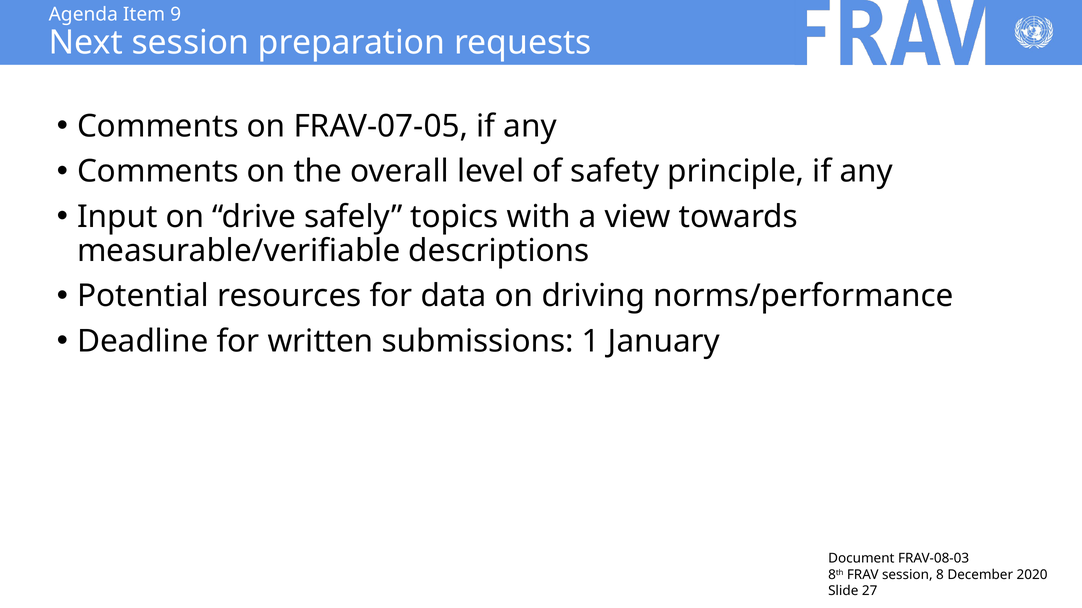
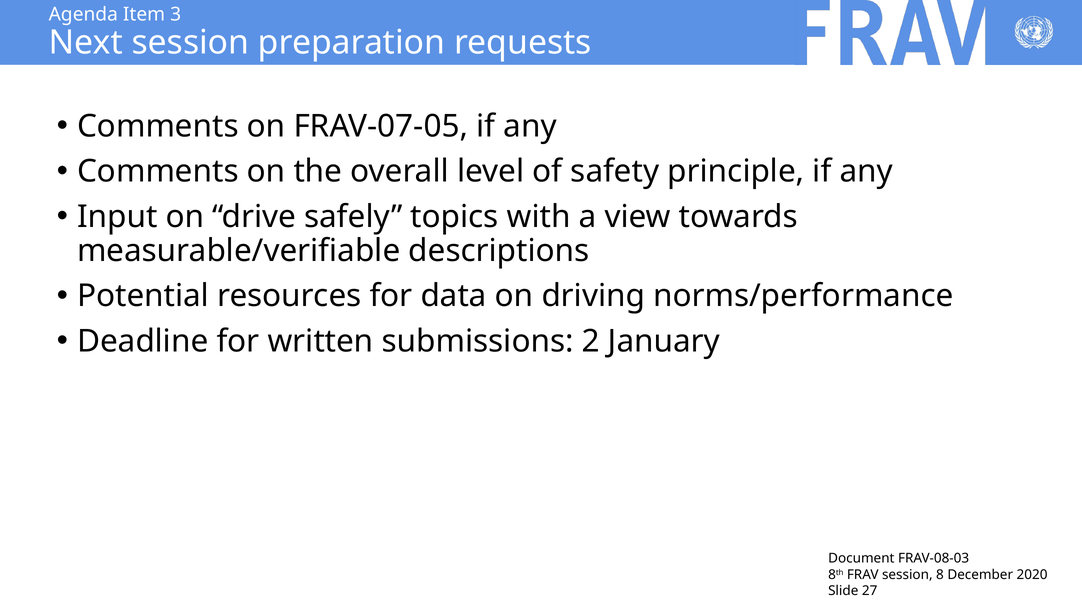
9: 9 -> 3
1: 1 -> 2
